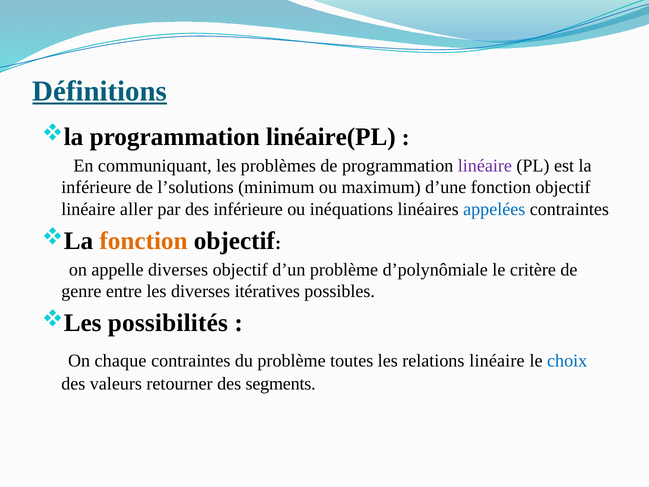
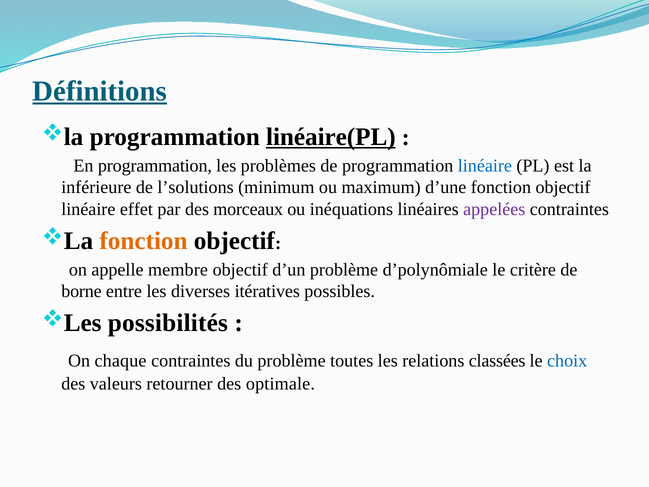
linéaire(PL underline: none -> present
En communiquant: communiquant -> programmation
linéaire at (485, 166) colour: purple -> blue
aller: aller -> effet
des inférieure: inférieure -> morceaux
appelées colour: blue -> purple
appelle diverses: diverses -> membre
genre: genre -> borne
relations linéaire: linéaire -> classées
segments: segments -> optimale
